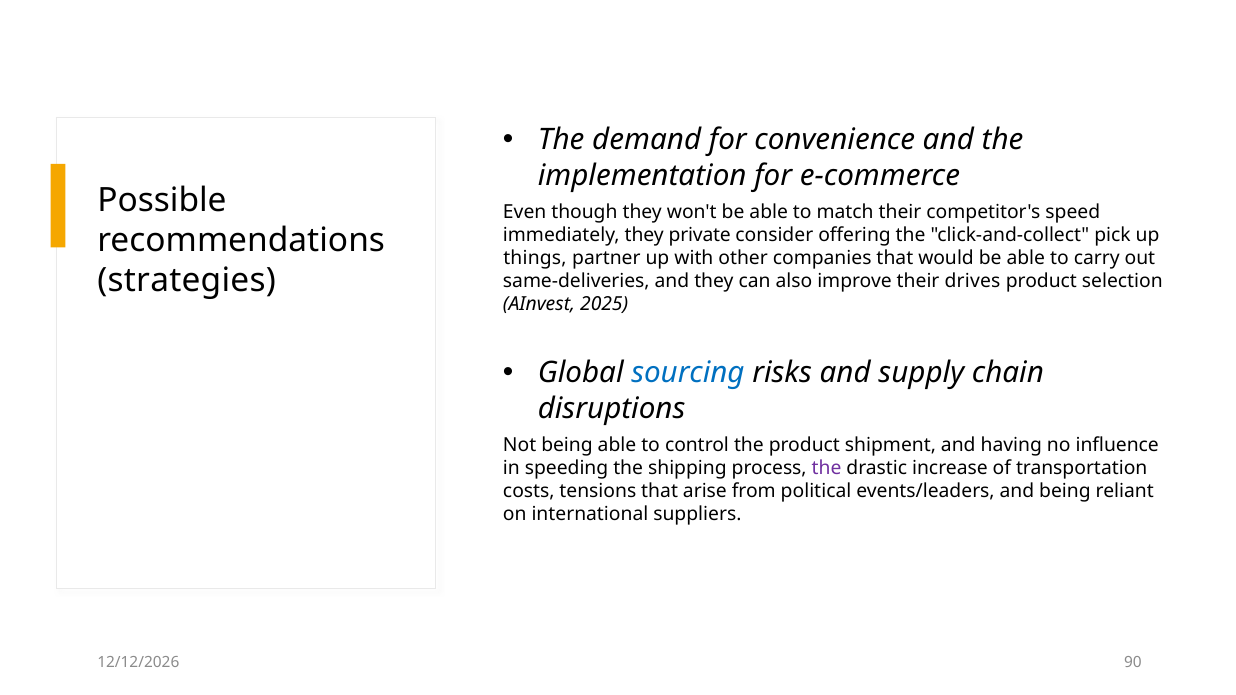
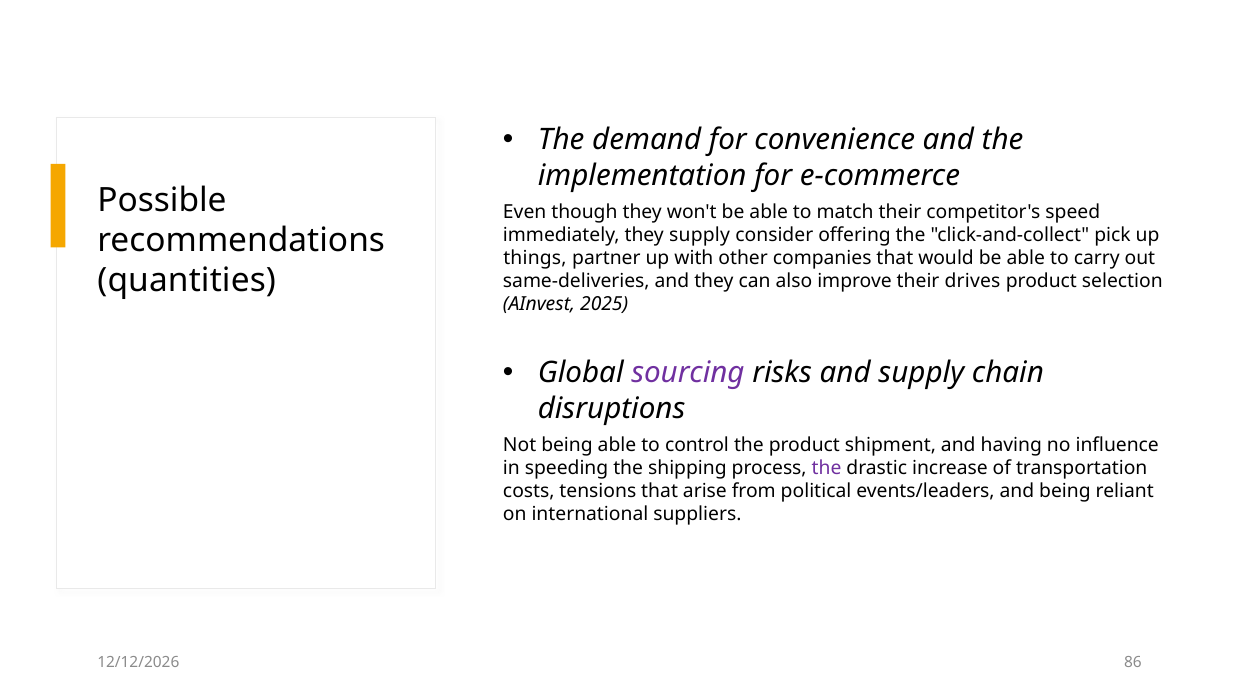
they private: private -> supply
strategies: strategies -> quantities
sourcing colour: blue -> purple
90: 90 -> 86
